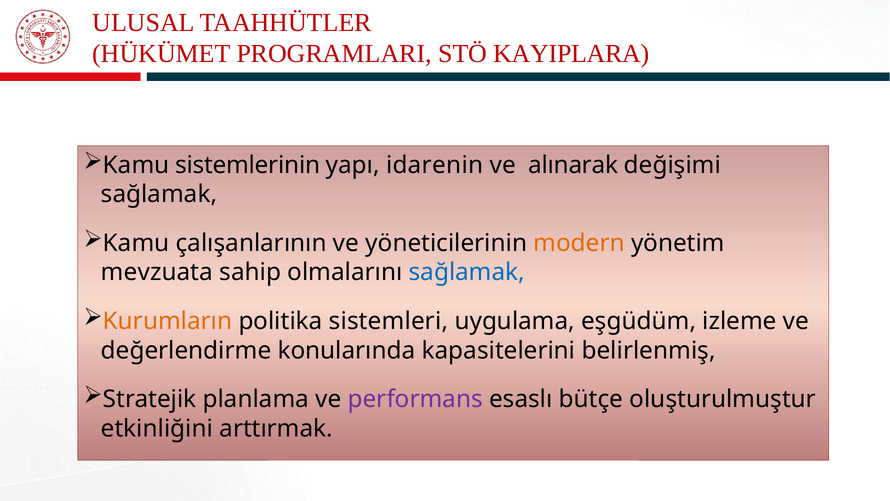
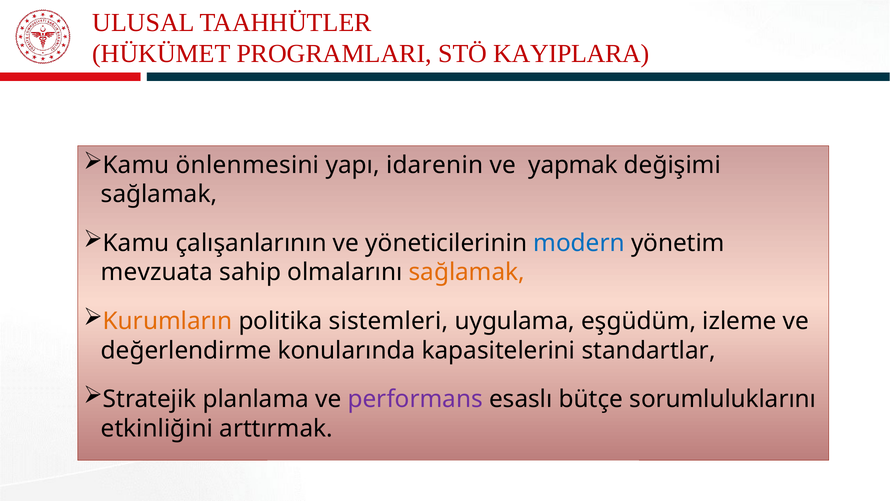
sistemlerinin: sistemlerinin -> önlenmesini
alınarak: alınarak -> yapmak
modern colour: orange -> blue
sağlamak at (467, 272) colour: blue -> orange
belirlenmiş: belirlenmiş -> standartlar
oluşturulmuştur: oluşturulmuştur -> sorumluluklarını
